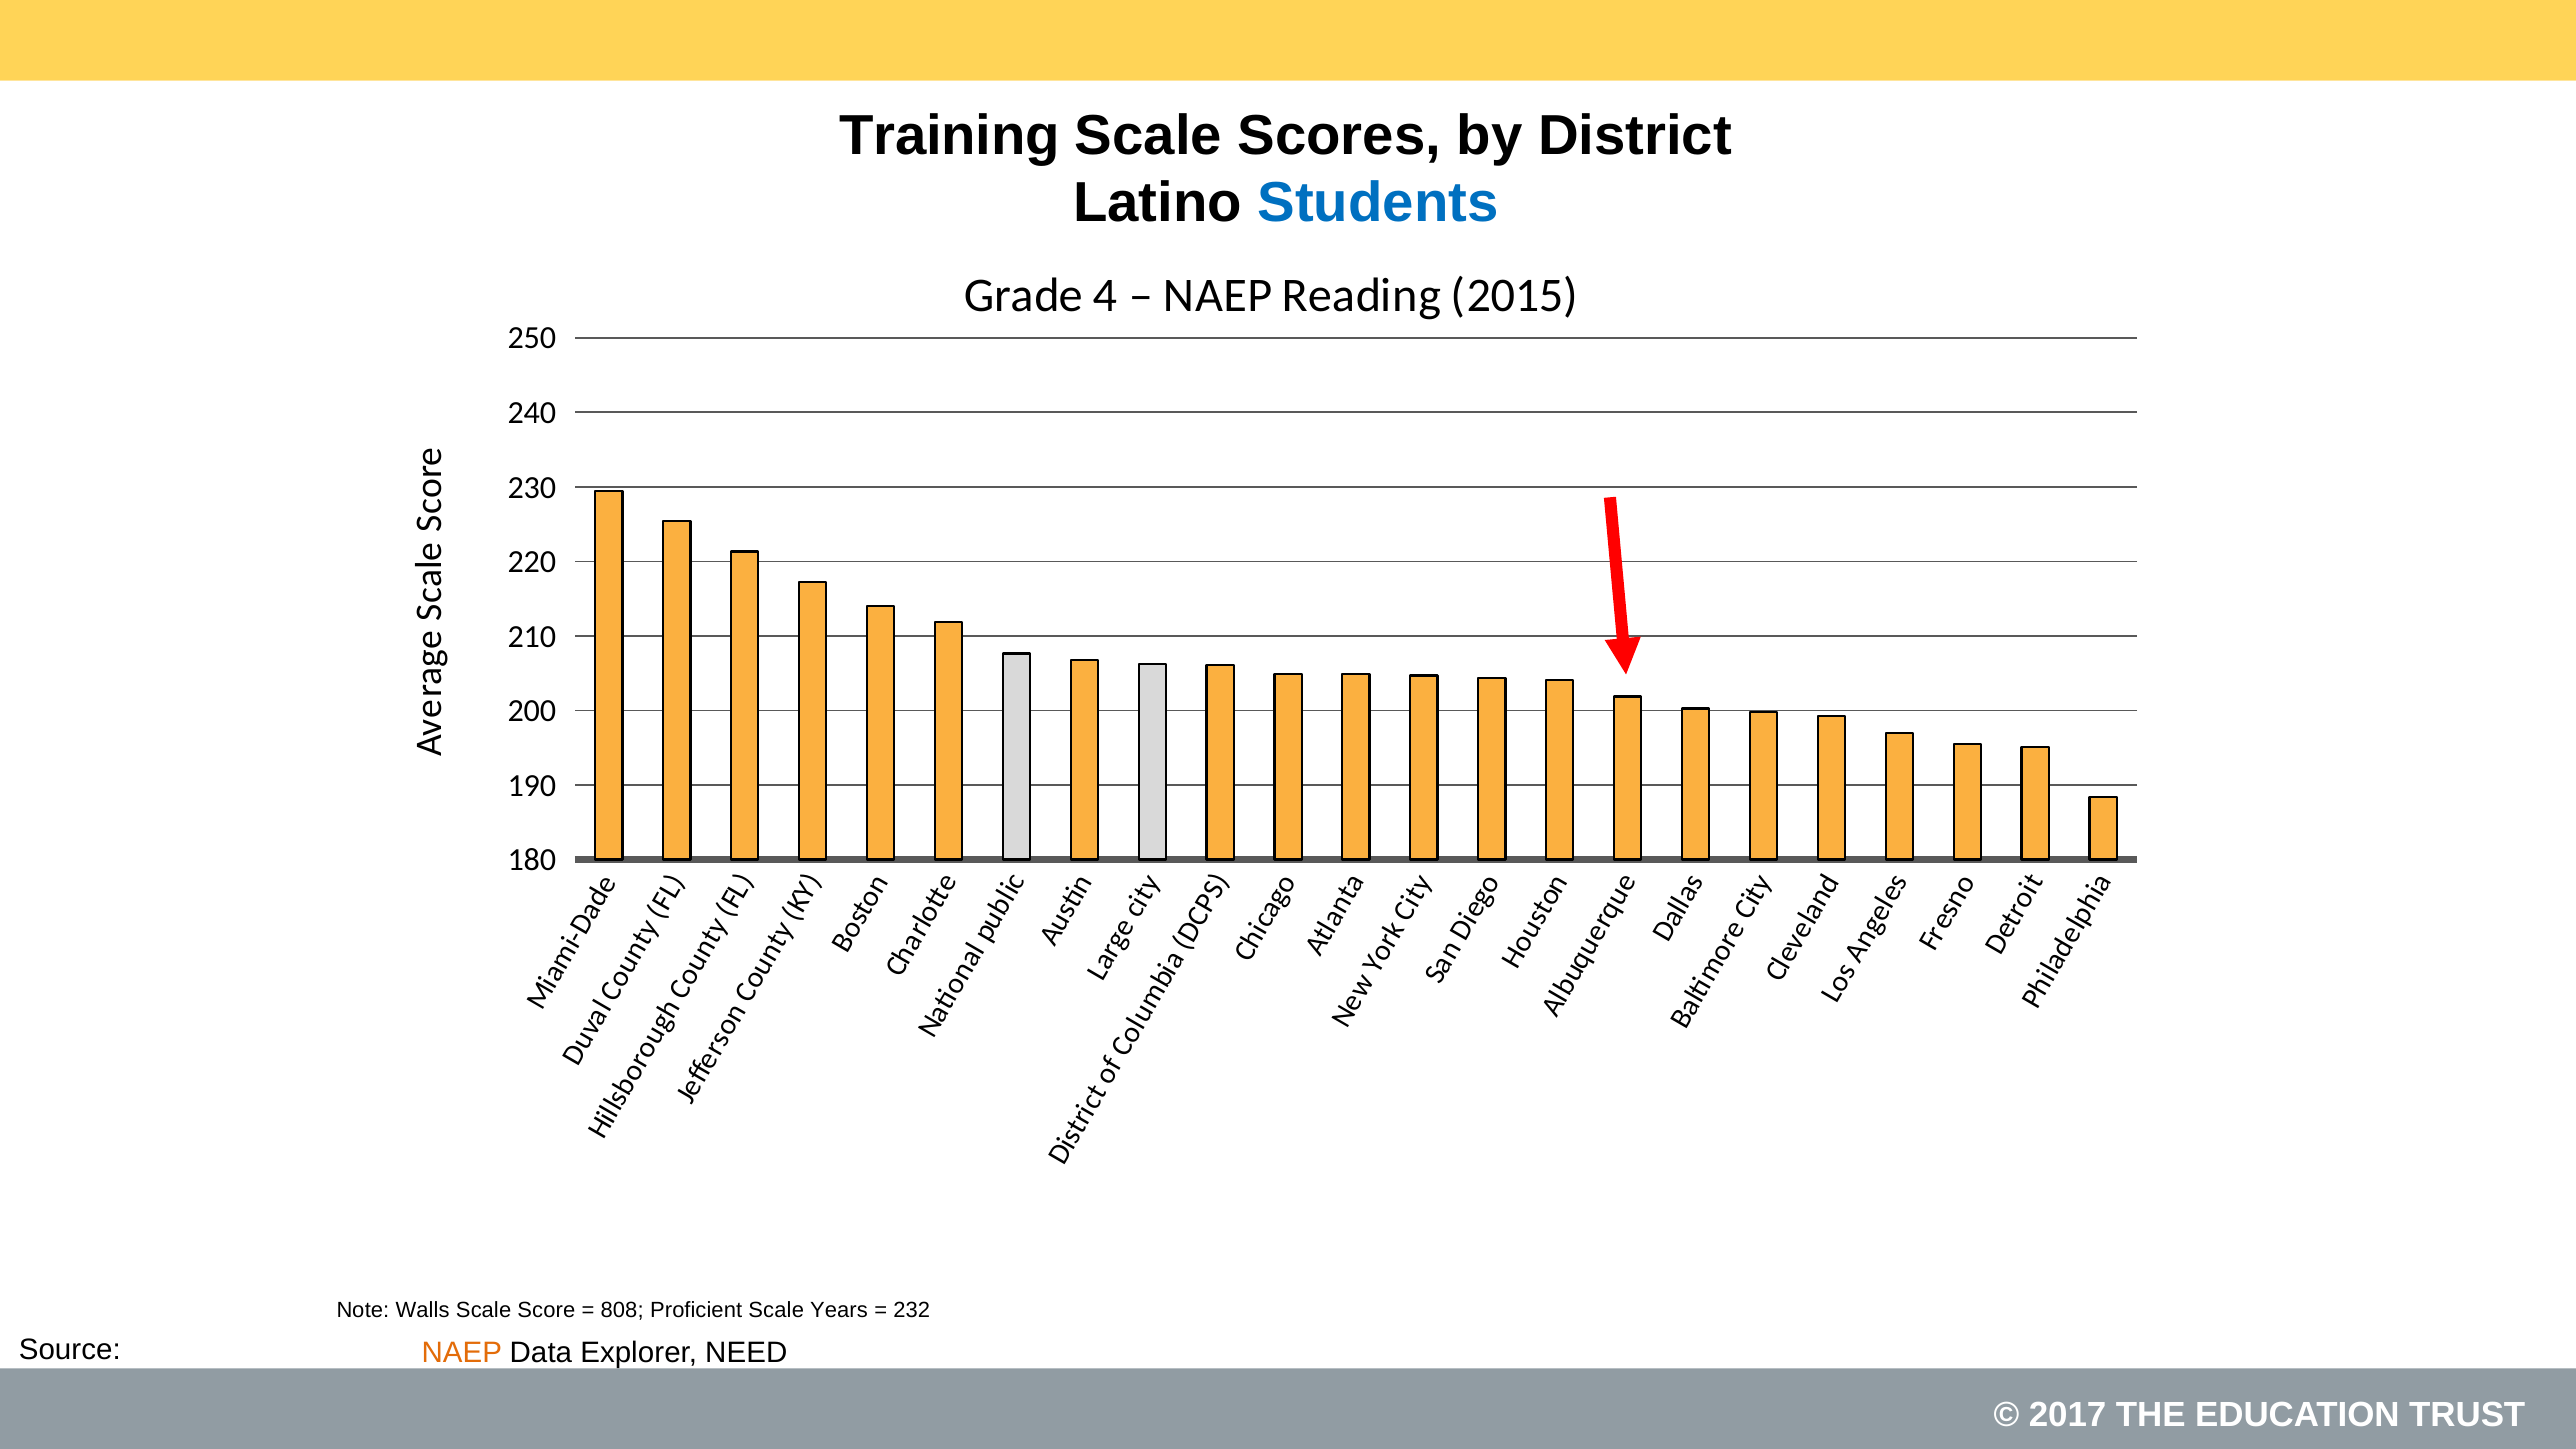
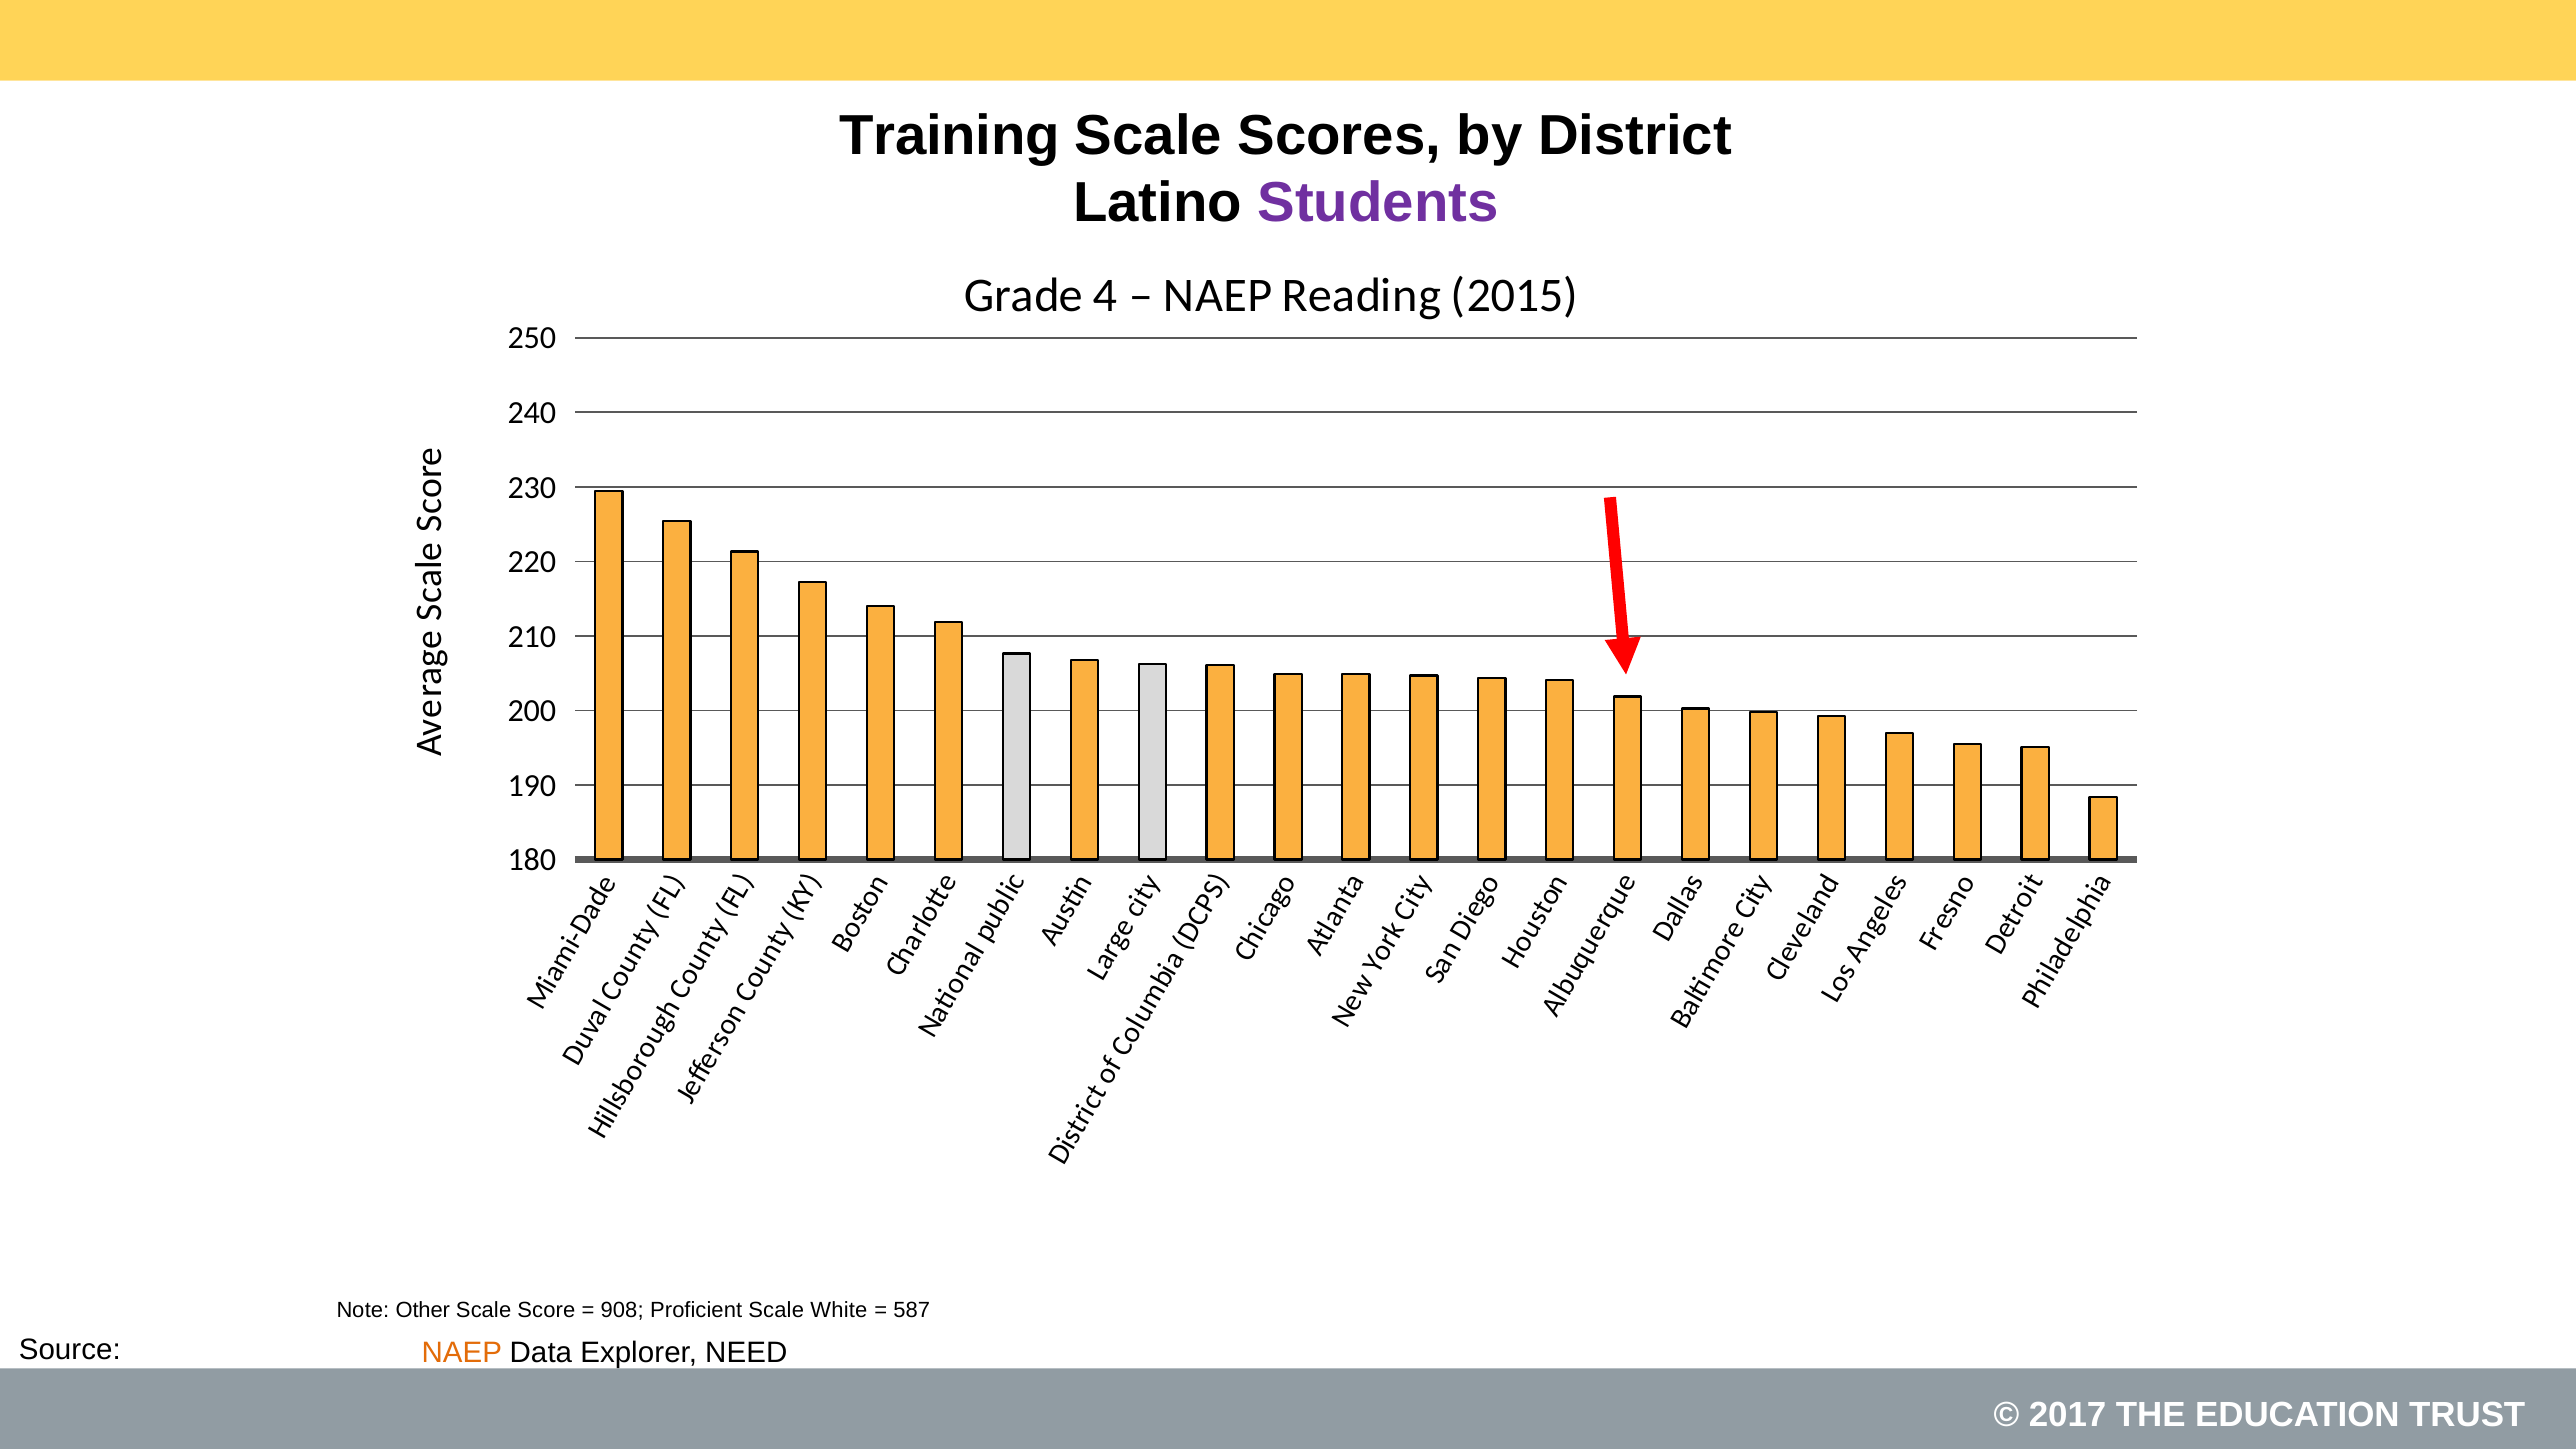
Students colour: blue -> purple
Walls: Walls -> Other
808: 808 -> 908
Years: Years -> White
232: 232 -> 587
